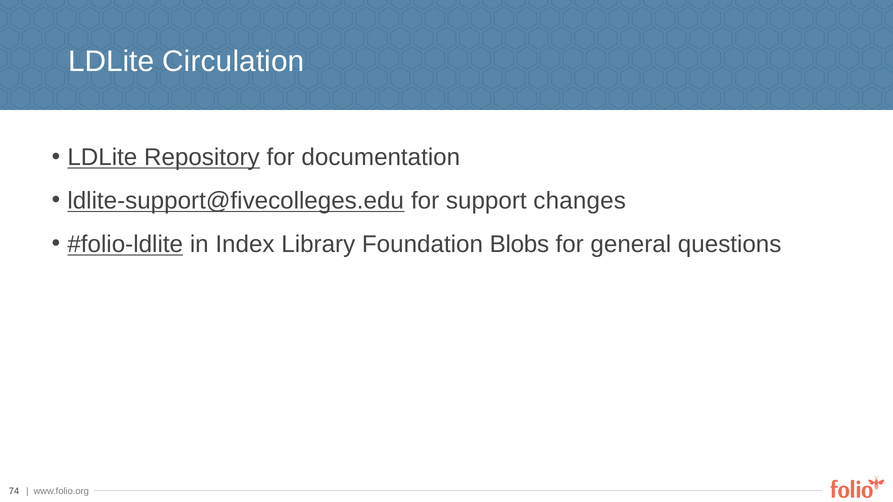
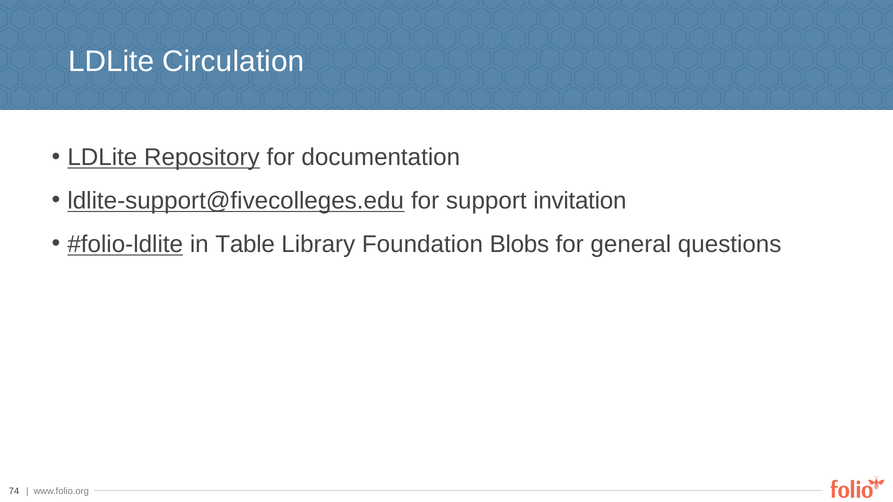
changes: changes -> invitation
Index: Index -> Table
